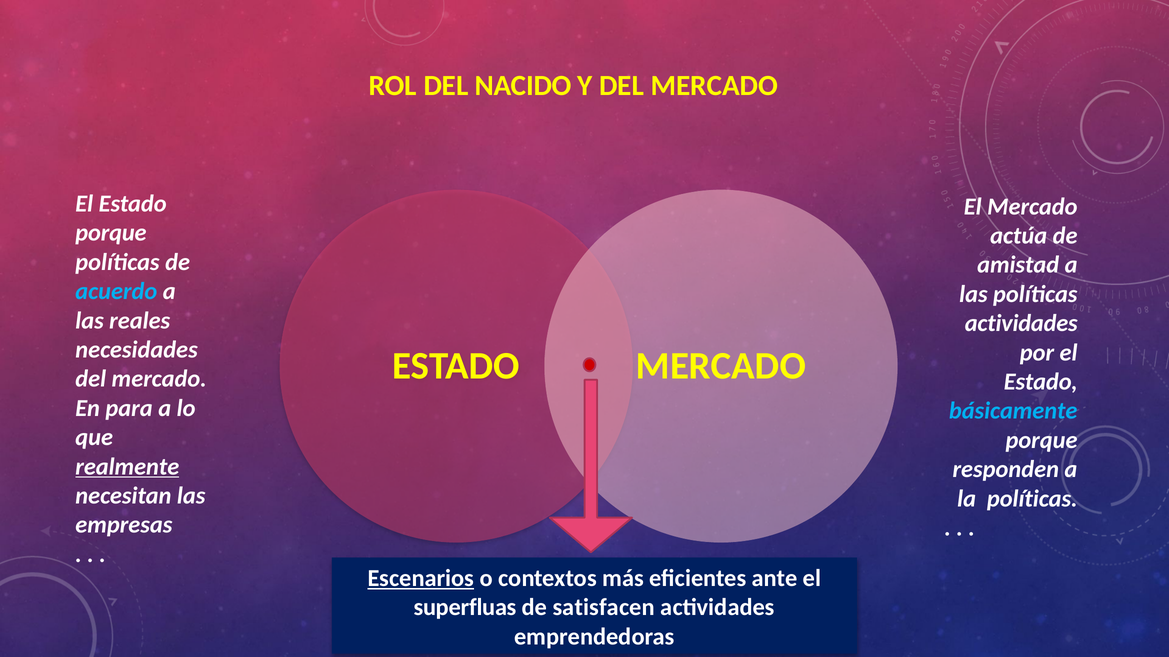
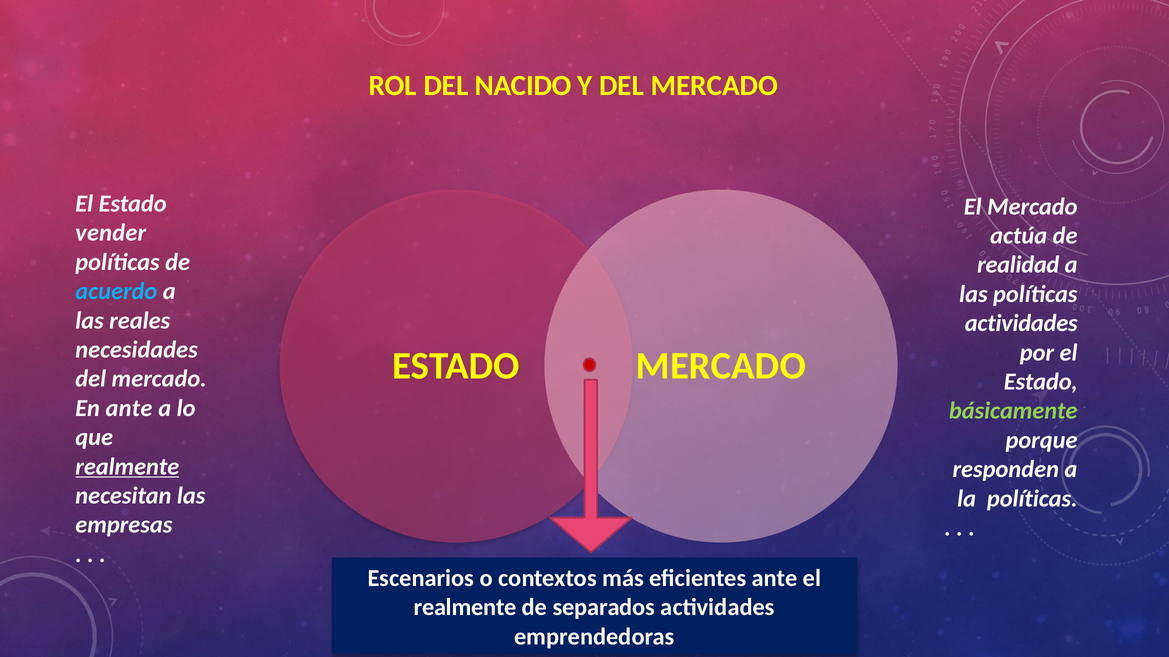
porque at (111, 233): porque -> vender
amistad: amistad -> realidad
En para: para -> ante
básicamente colour: light blue -> light green
Escenarios underline: present -> none
superfluas at (465, 608): superfluas -> realmente
satisfacen: satisfacen -> separados
